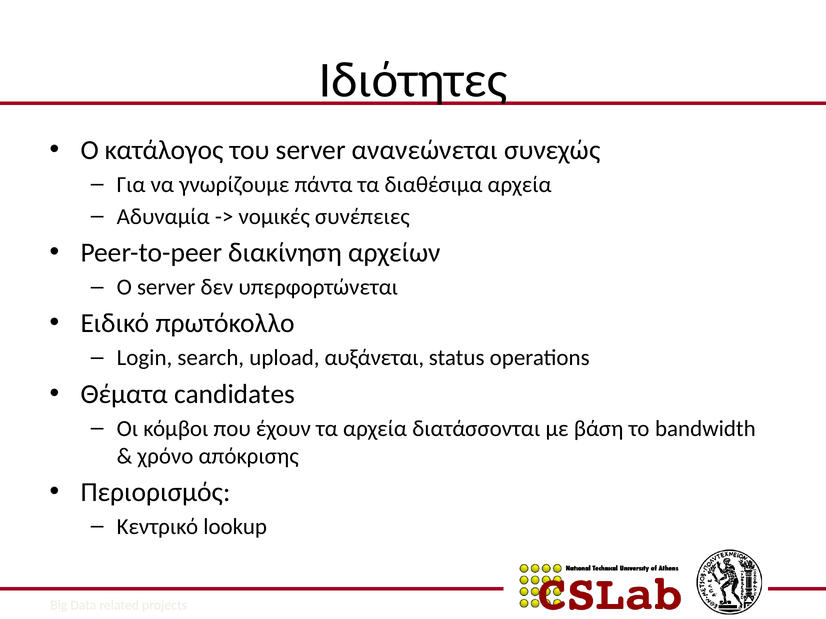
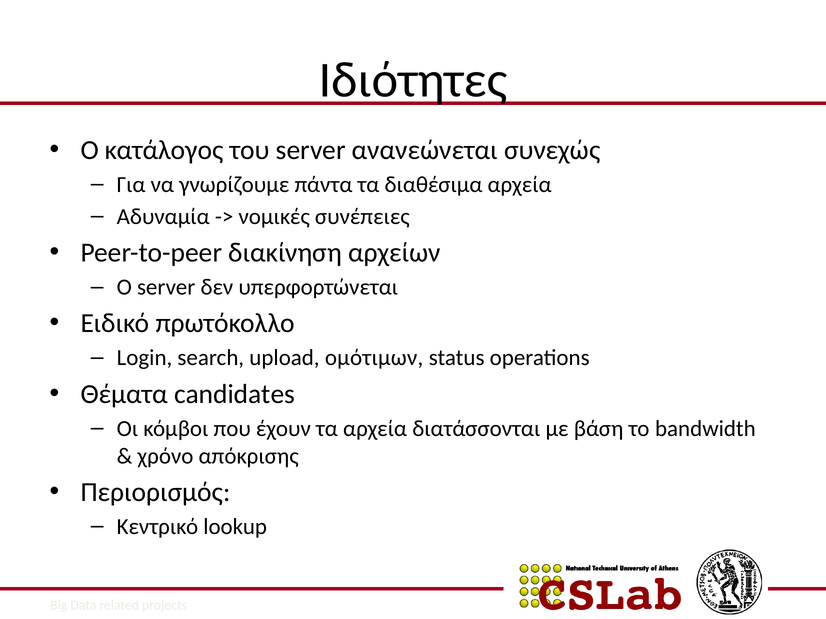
αυξάνεται: αυξάνεται -> ομότιμων
